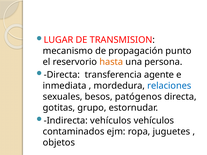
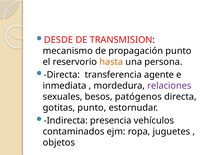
LUGAR: LUGAR -> DESDE
relaciones colour: blue -> purple
gotitas grupo: grupo -> punto
Indirecta vehículos: vehículos -> presencia
